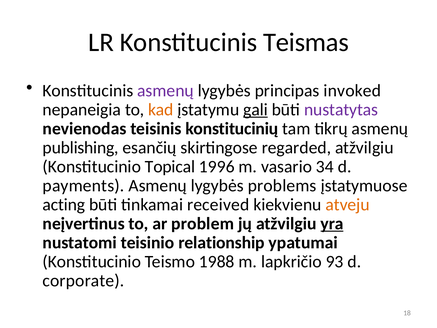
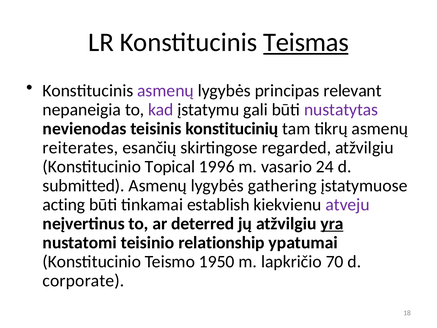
Teismas underline: none -> present
invoked: invoked -> relevant
kad colour: orange -> purple
gali underline: present -> none
publishing: publishing -> reiterates
34: 34 -> 24
payments: payments -> submitted
problems: problems -> gathering
received: received -> establish
atveju colour: orange -> purple
problem: problem -> deterred
1988: 1988 -> 1950
93: 93 -> 70
